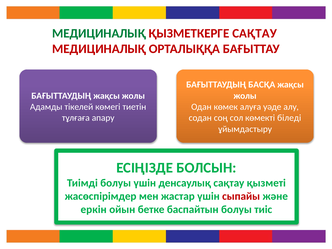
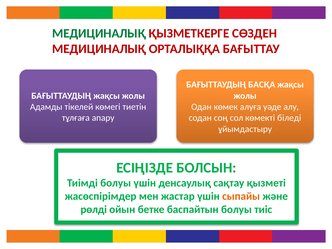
ҚЫЗМЕТКЕРГЕ САҚТАУ: САҚТАУ -> СӨЗДЕН
сыпайы colour: red -> orange
еркін: еркін -> рөлді
